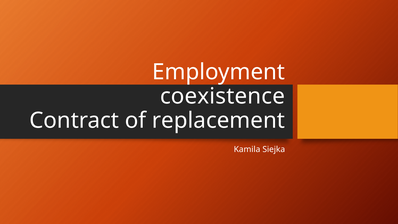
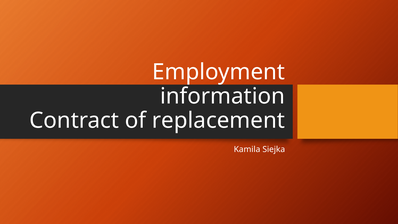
coexistence: coexistence -> information
